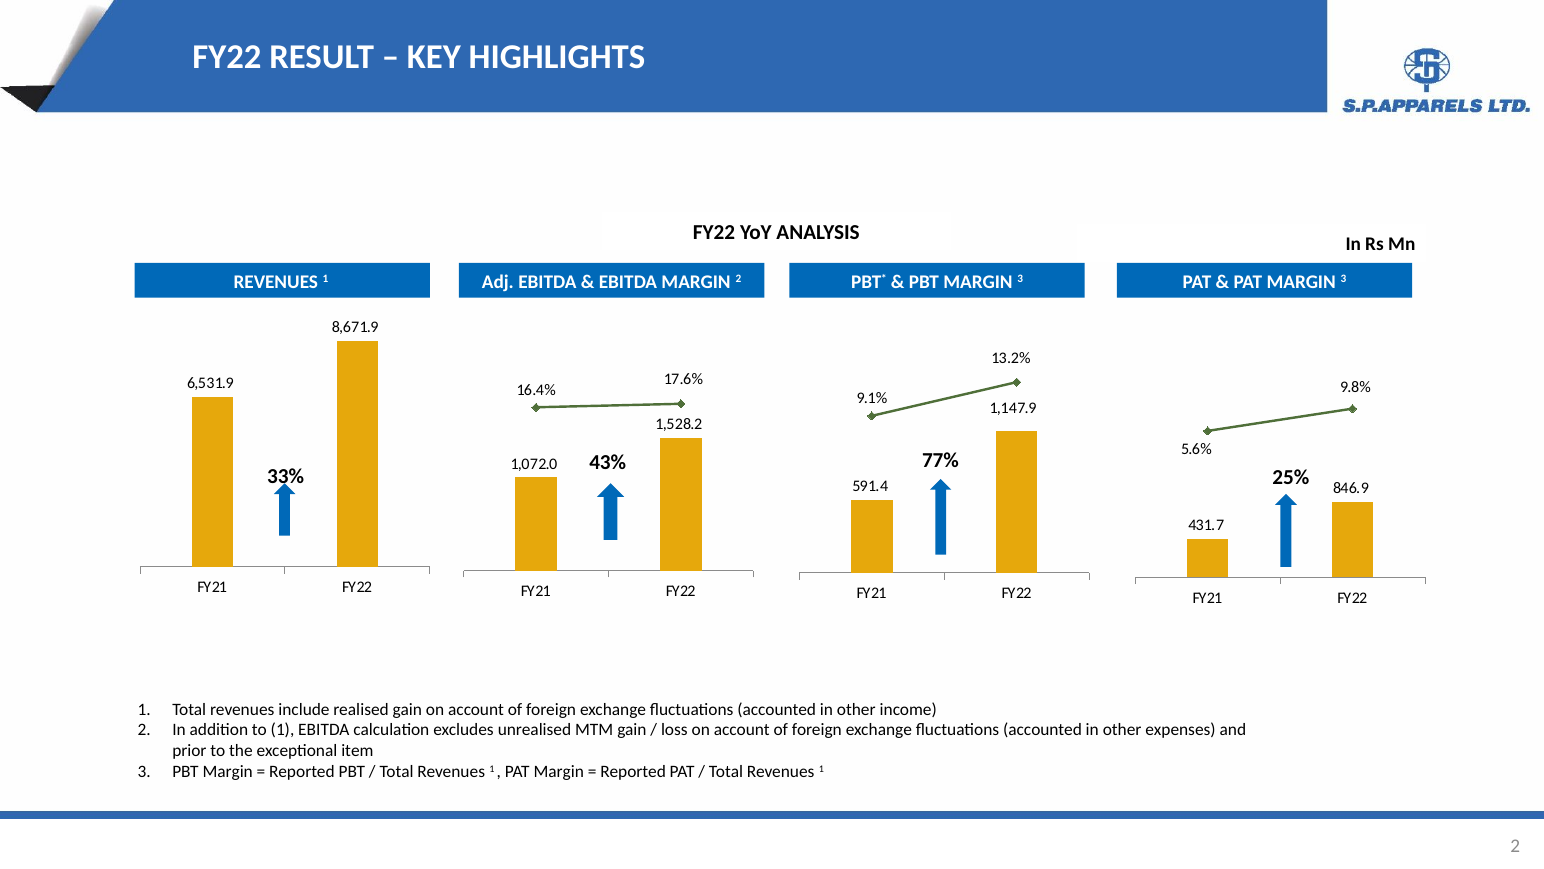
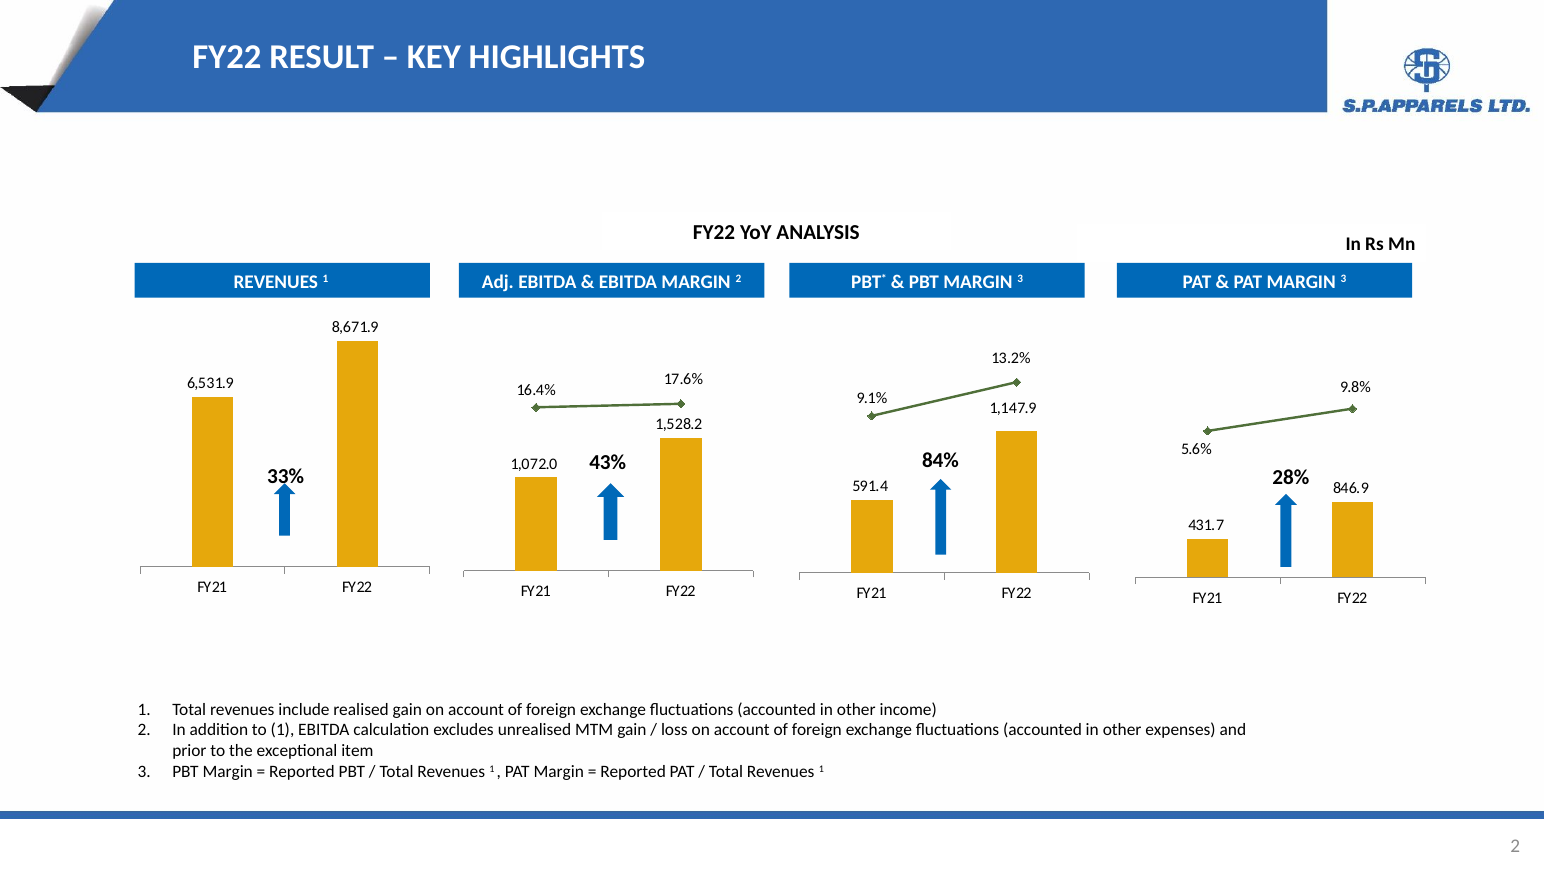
77%: 77% -> 84%
25%: 25% -> 28%
